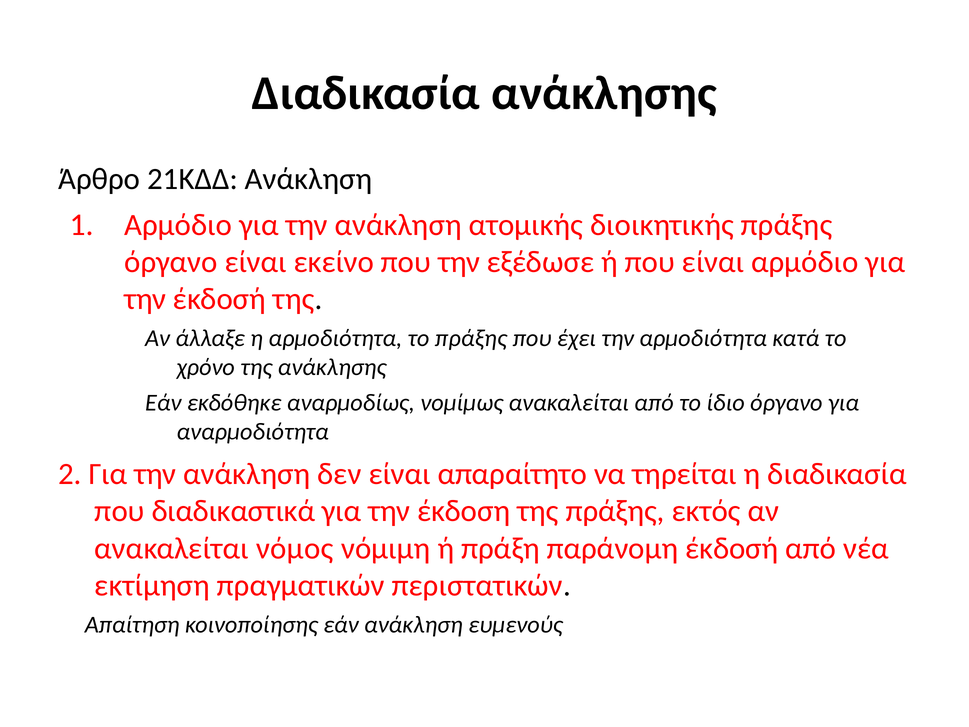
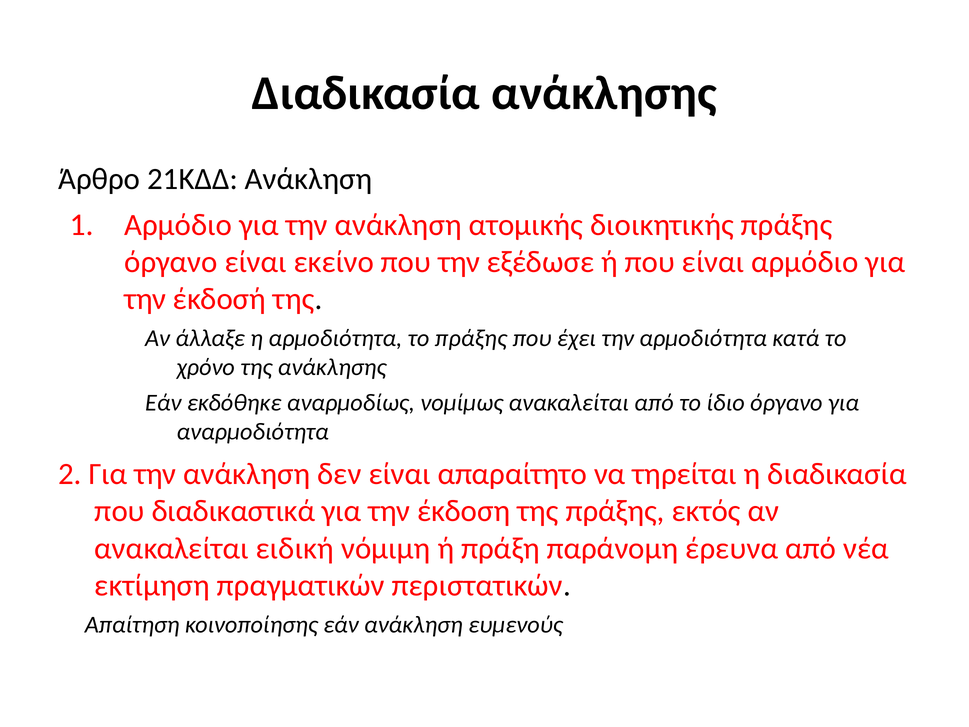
νόμος: νόμος -> ειδική
παράνομη έκδοσή: έκδοσή -> έρευνα
